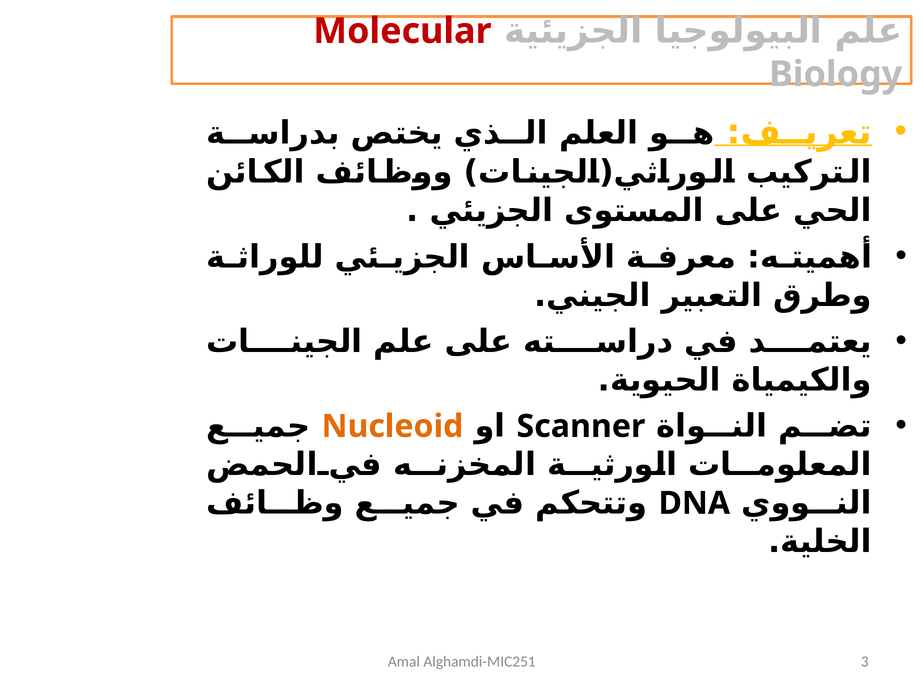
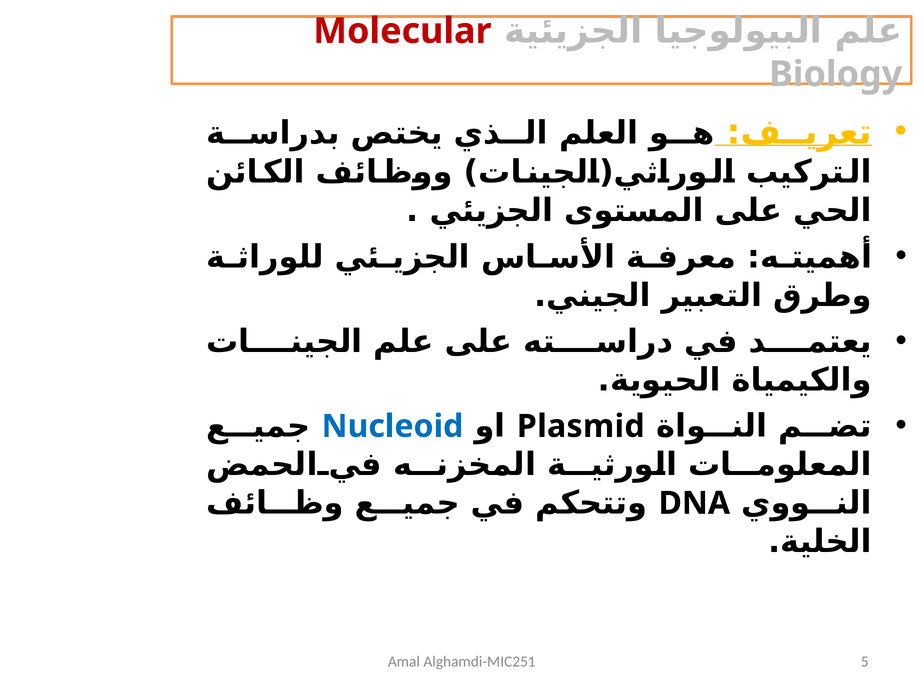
Nucleoid colour: orange -> blue
Scanner: Scanner -> Plasmid
3: 3 -> 5
